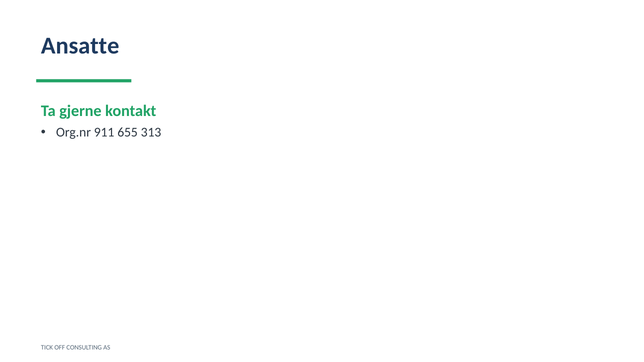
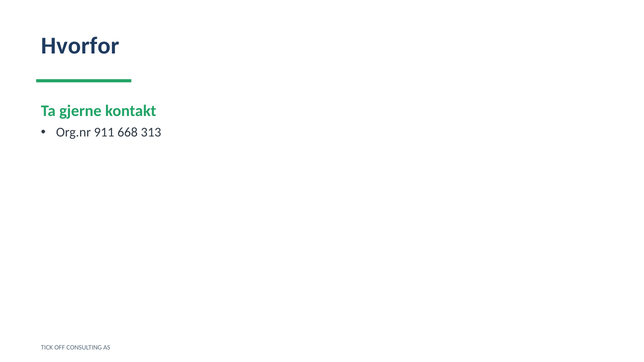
Ansatte: Ansatte -> Hvorfor
655: 655 -> 668
